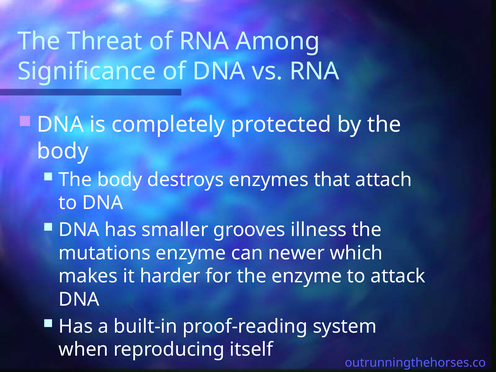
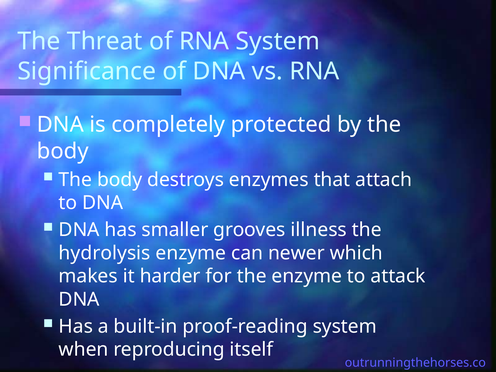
RNA Among: Among -> System
mutations: mutations -> hydrolysis
